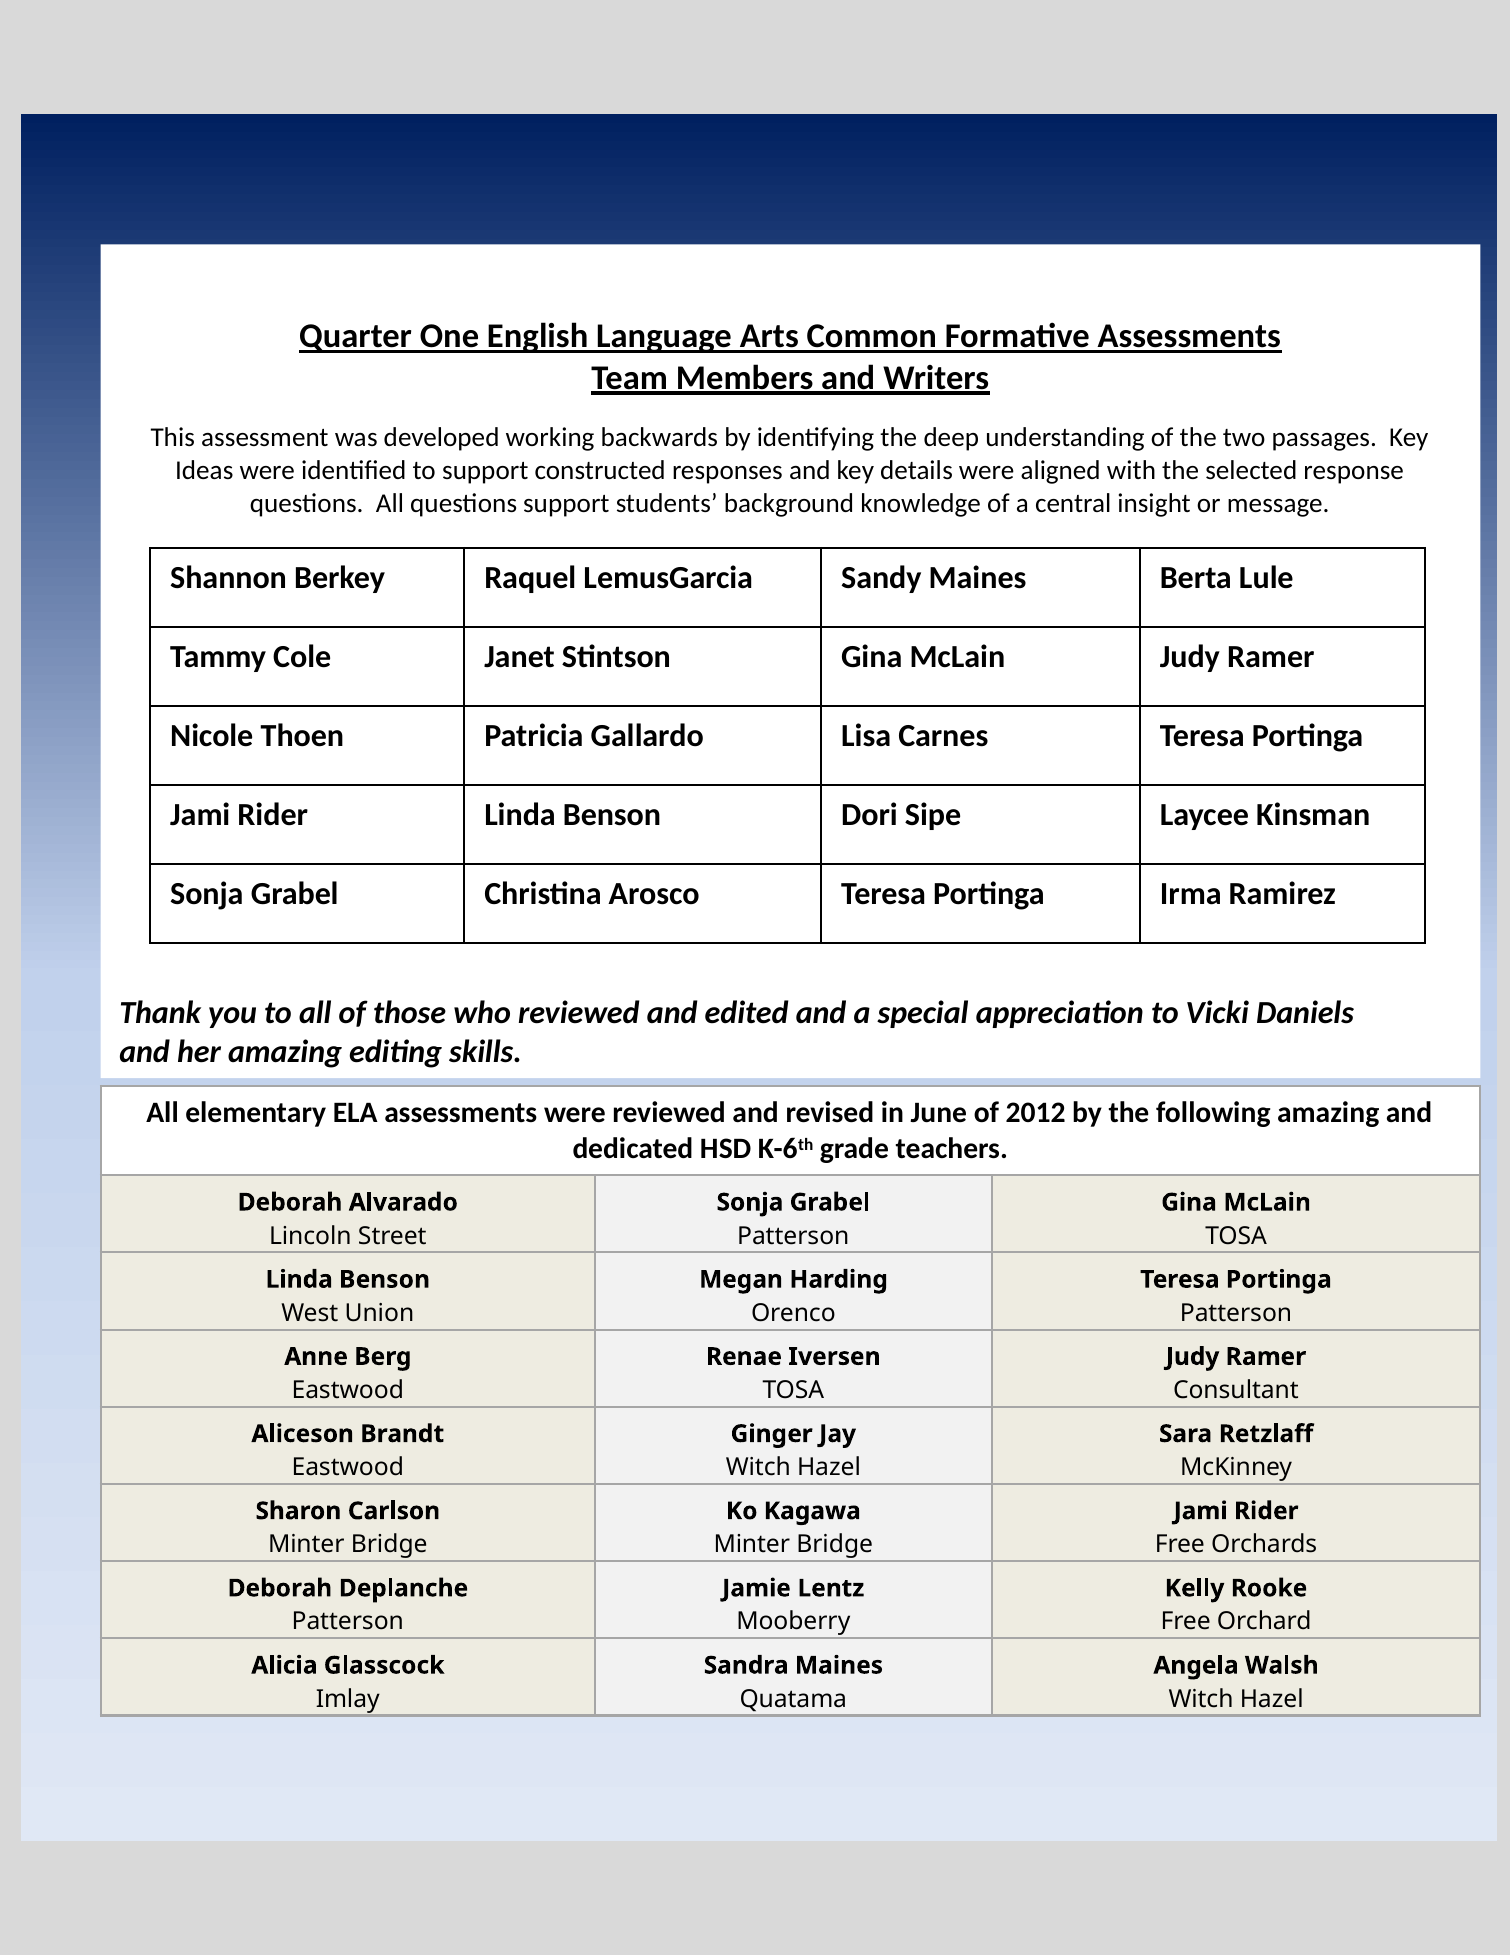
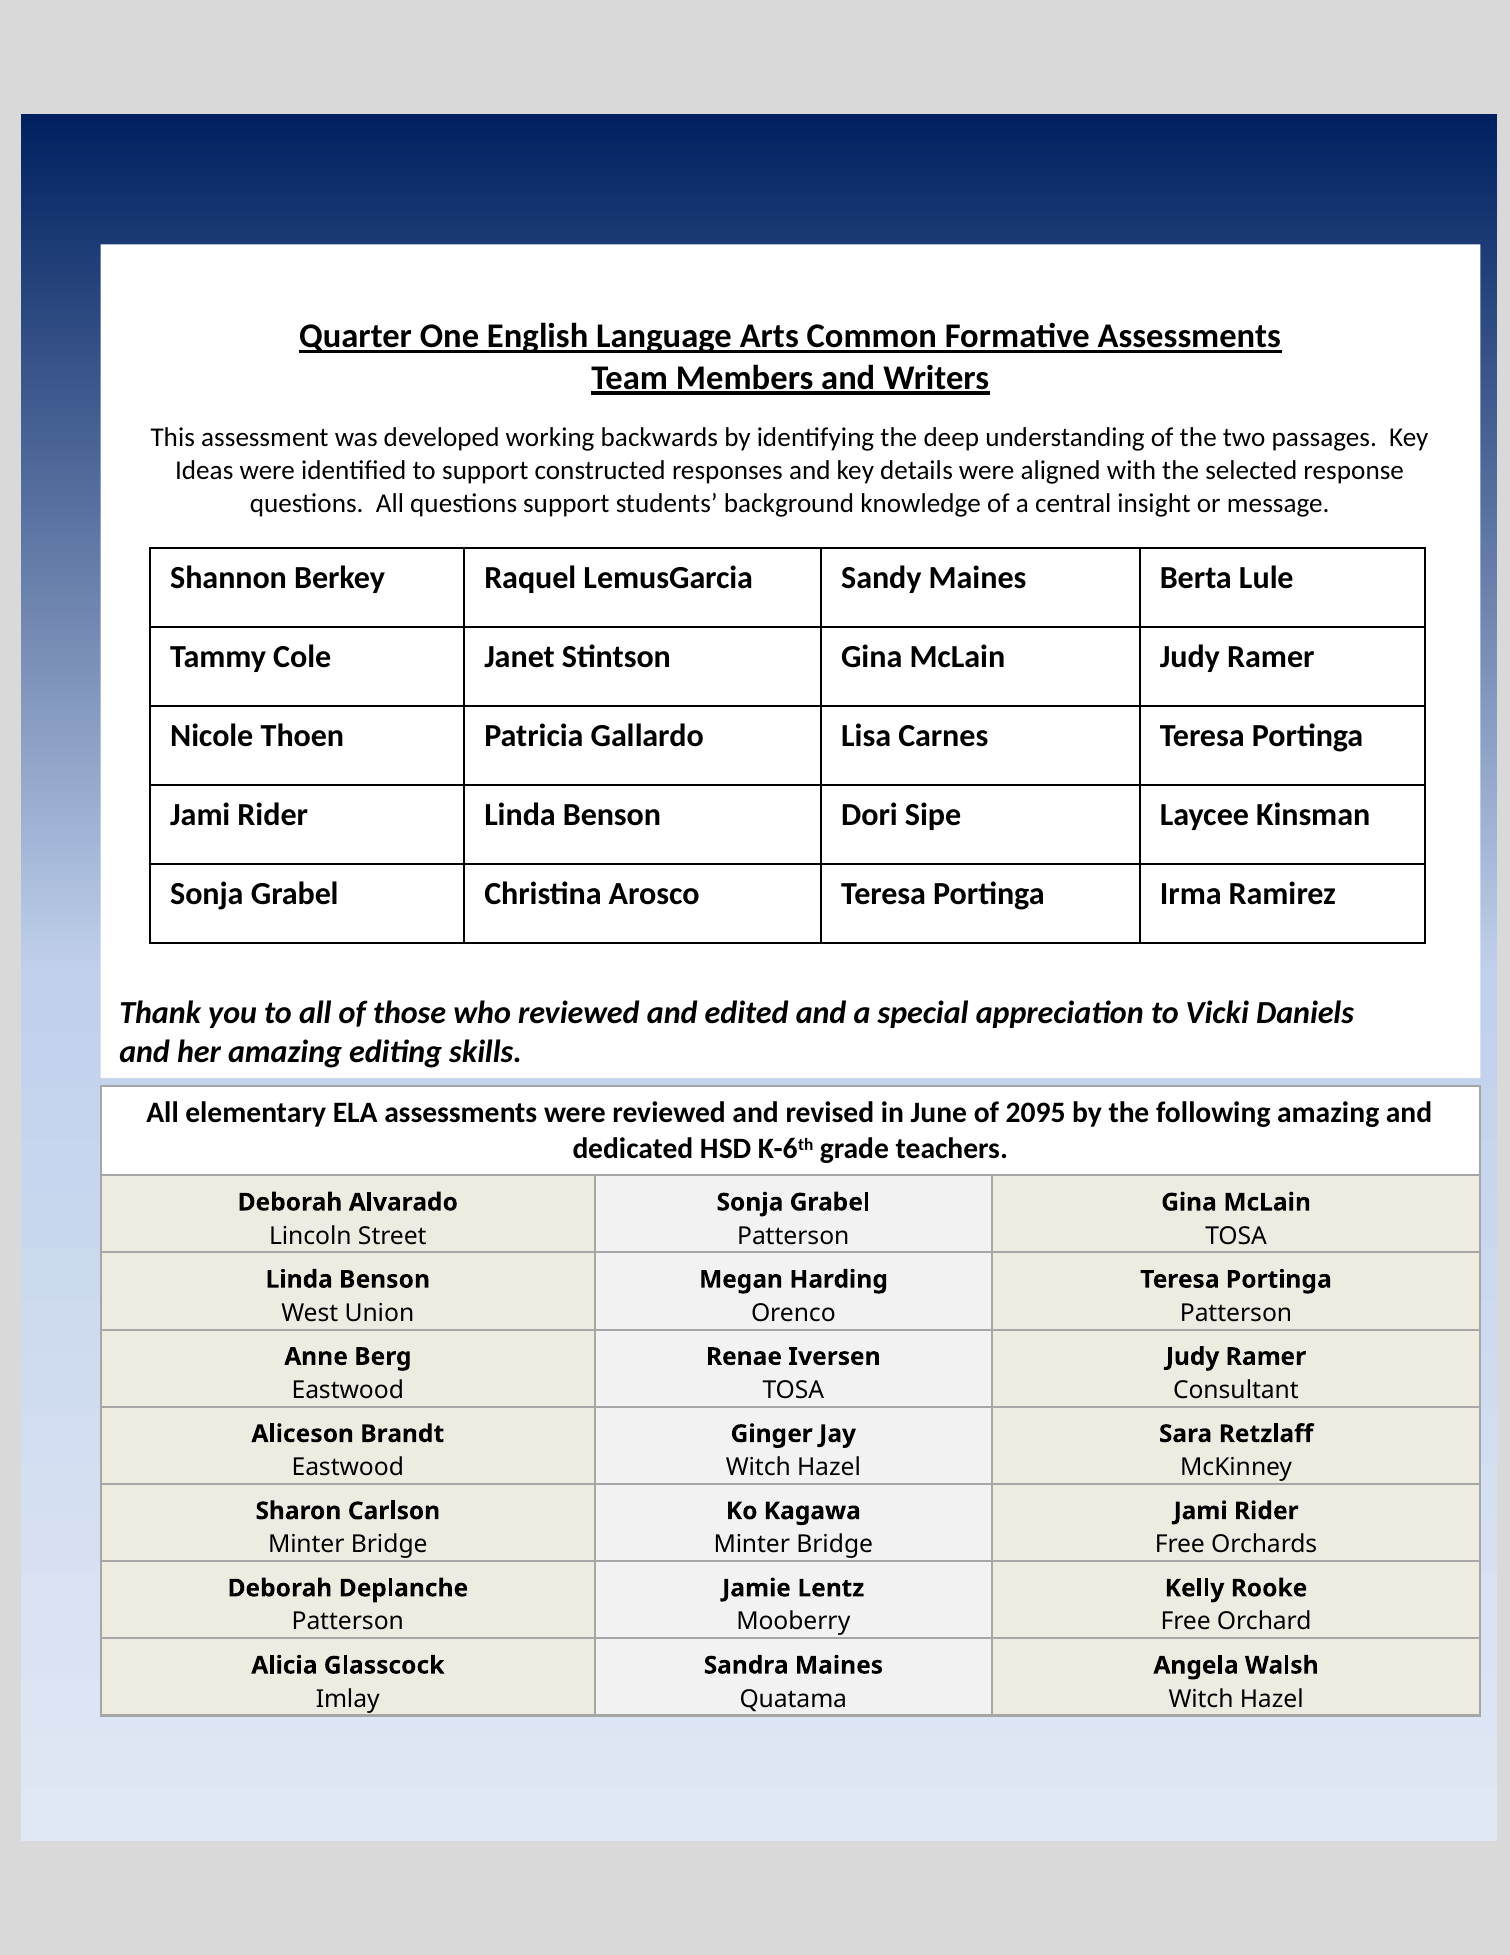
2012: 2012 -> 2095
